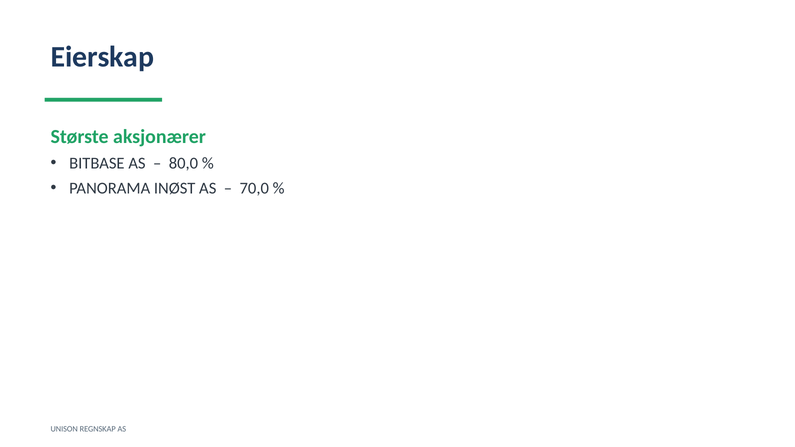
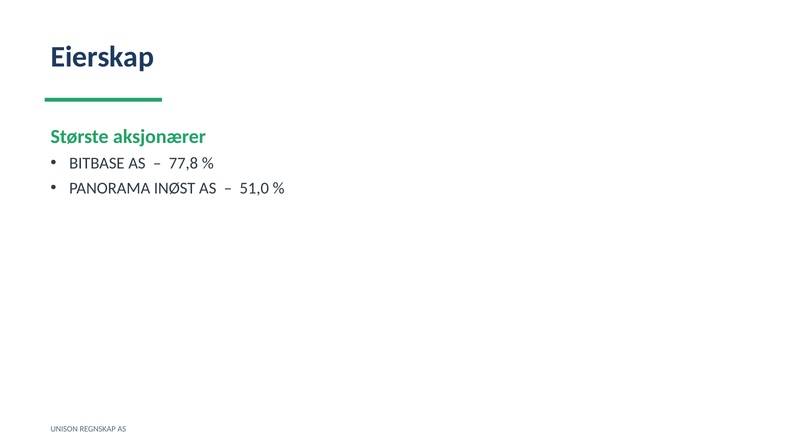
80,0: 80,0 -> 77,8
70,0: 70,0 -> 51,0
